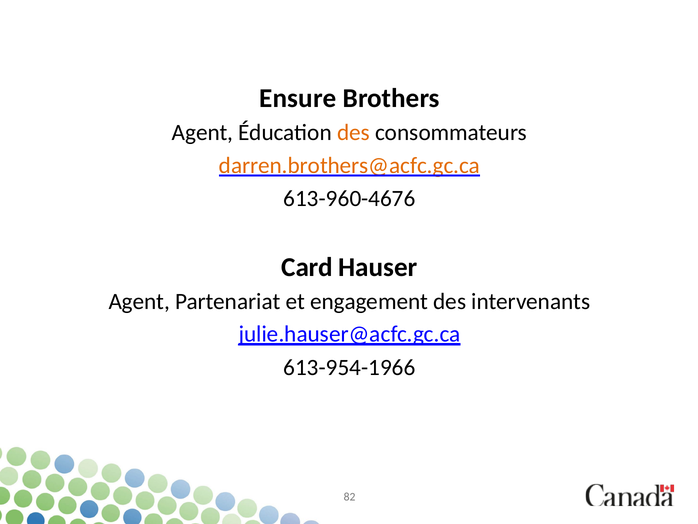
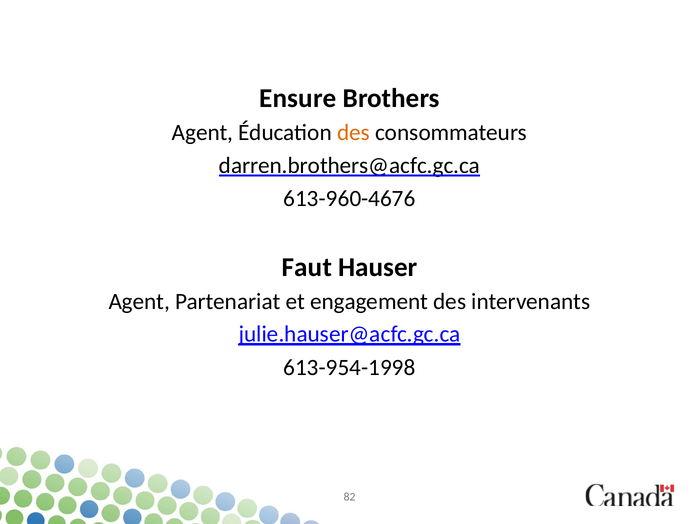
darren.brothers@acfc.gc.ca colour: orange -> black
Card: Card -> Faut
613-954-1966: 613-954-1966 -> 613-954-1998
